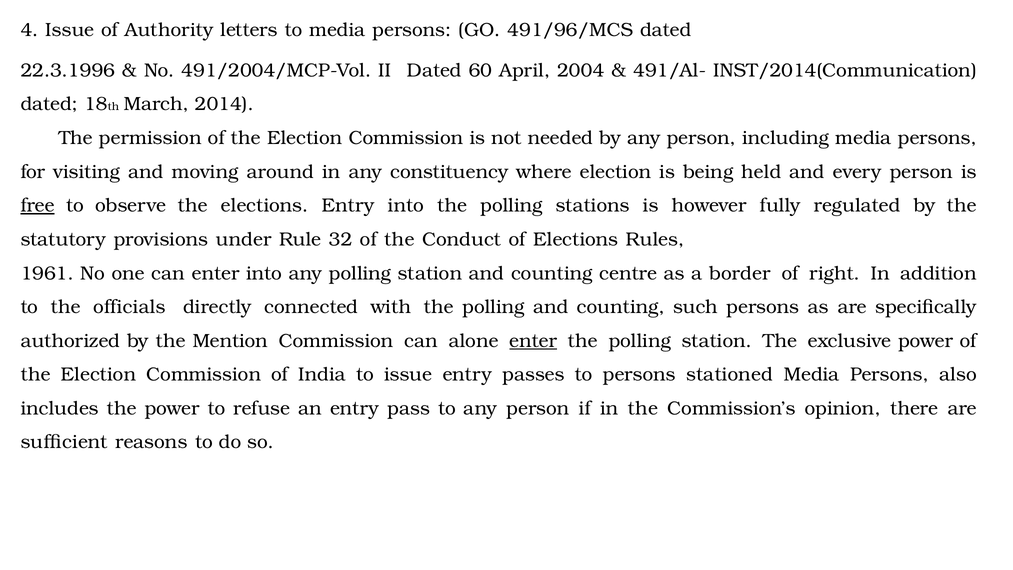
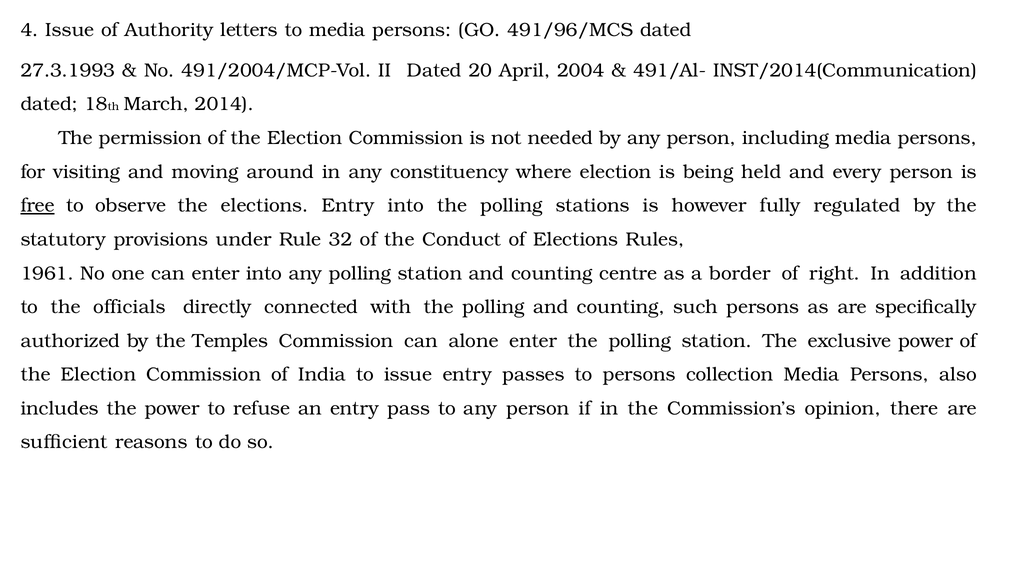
22.3.1996: 22.3.1996 -> 27.3.1993
60: 60 -> 20
Mention: Mention -> Temples
enter at (533, 341) underline: present -> none
stationed: stationed -> collection
